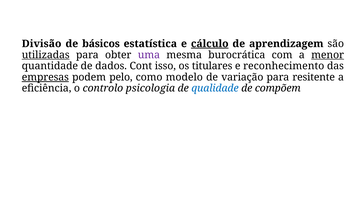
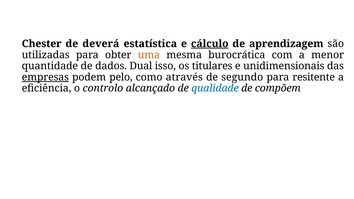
Divisão: Divisão -> Chester
básicos: básicos -> deverá
utilizadas underline: present -> none
uma colour: purple -> orange
menor underline: present -> none
Cont: Cont -> Dual
reconhecimento: reconhecimento -> unidimensionais
modelo: modelo -> através
variação: variação -> segundo
psicologia: psicologia -> alcançado
